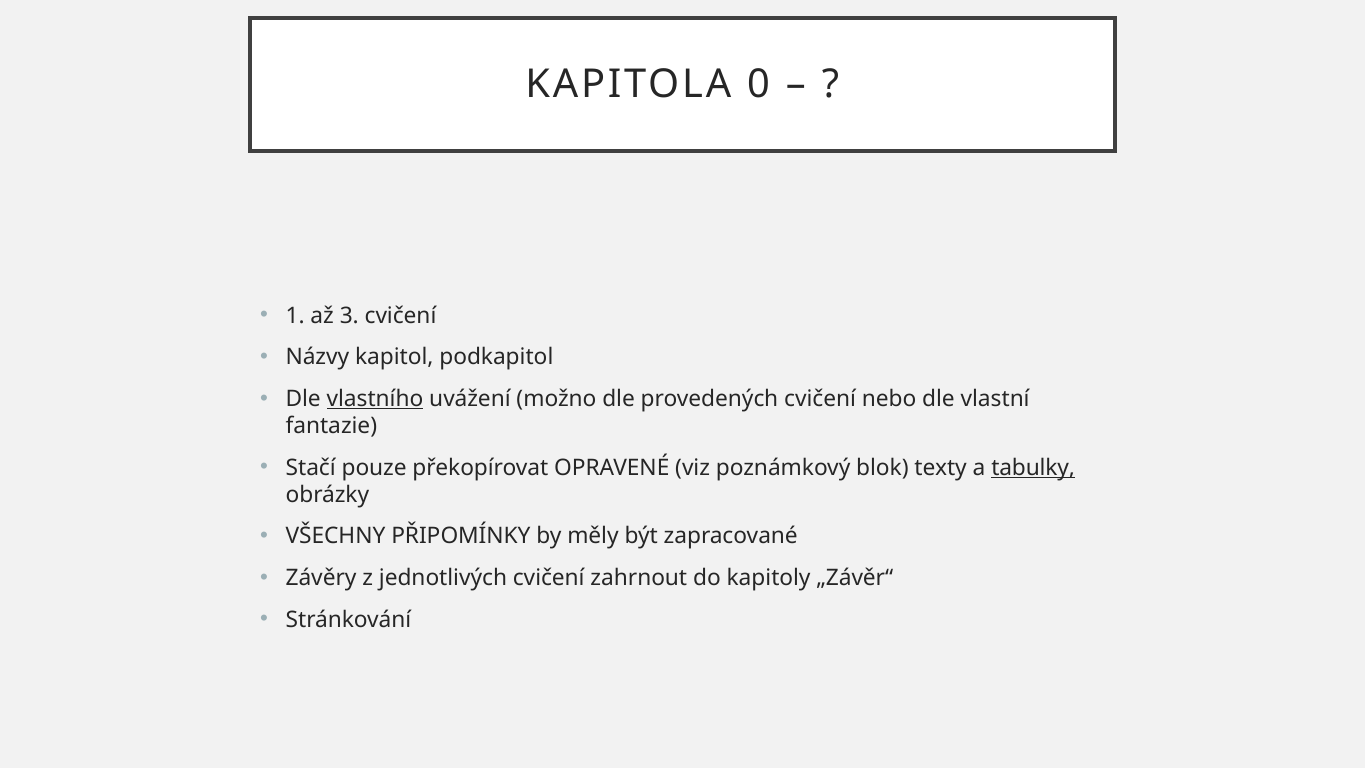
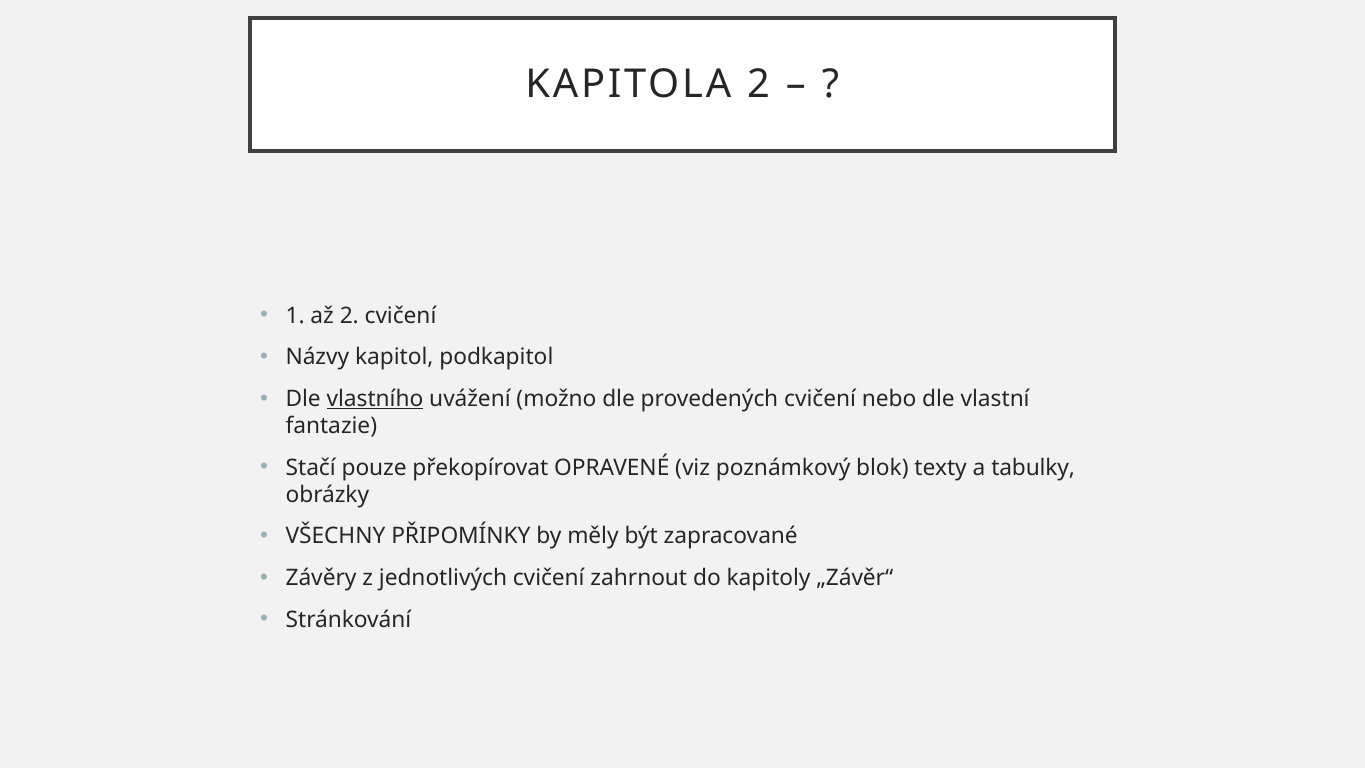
KAPITOLA 0: 0 -> 2
až 3: 3 -> 2
tabulky underline: present -> none
